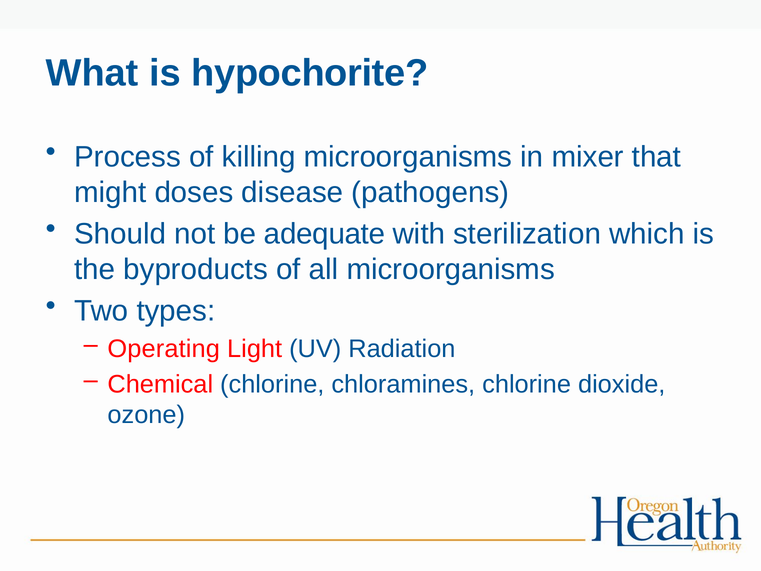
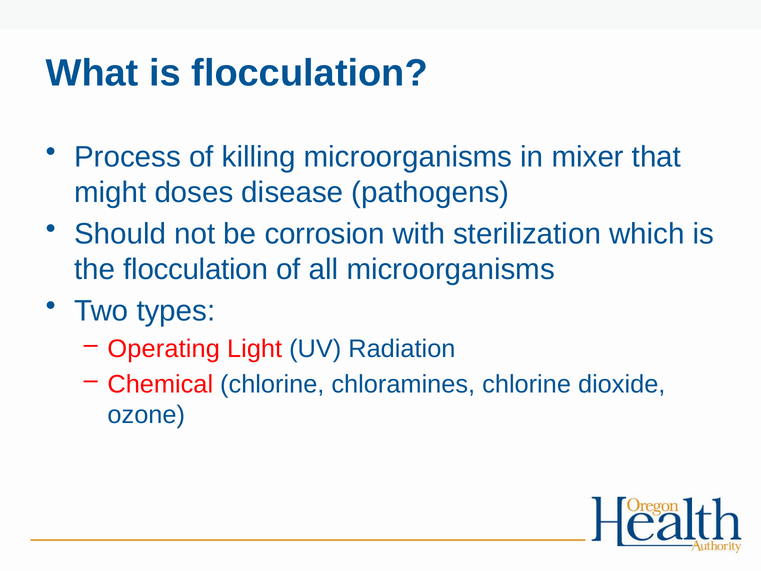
is hypochorite: hypochorite -> flocculation
adequate: adequate -> corrosion
the byproducts: byproducts -> flocculation
